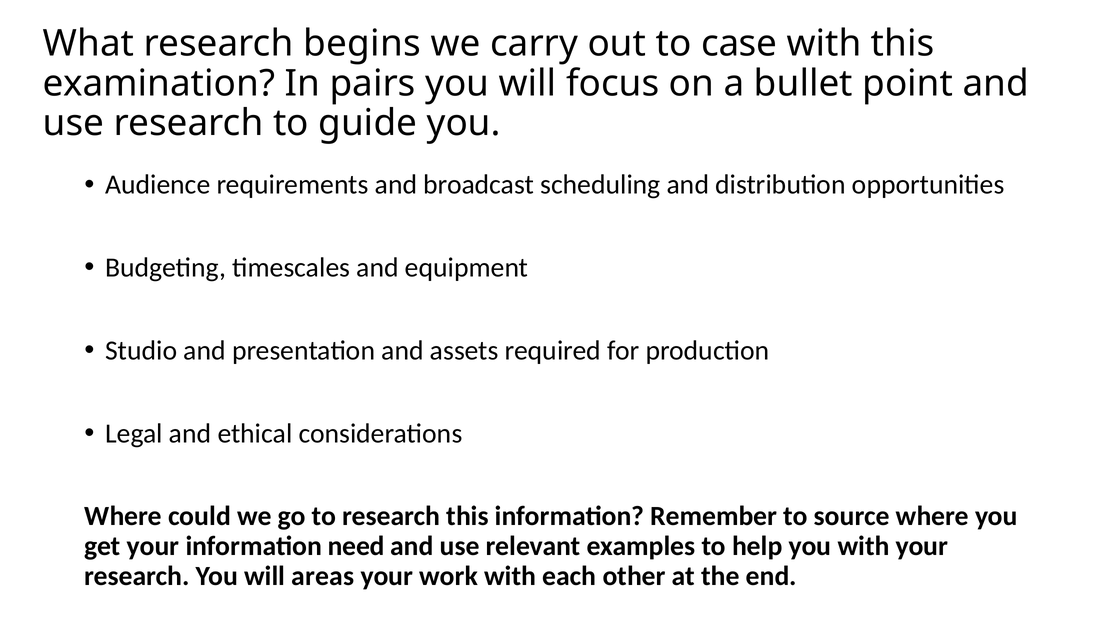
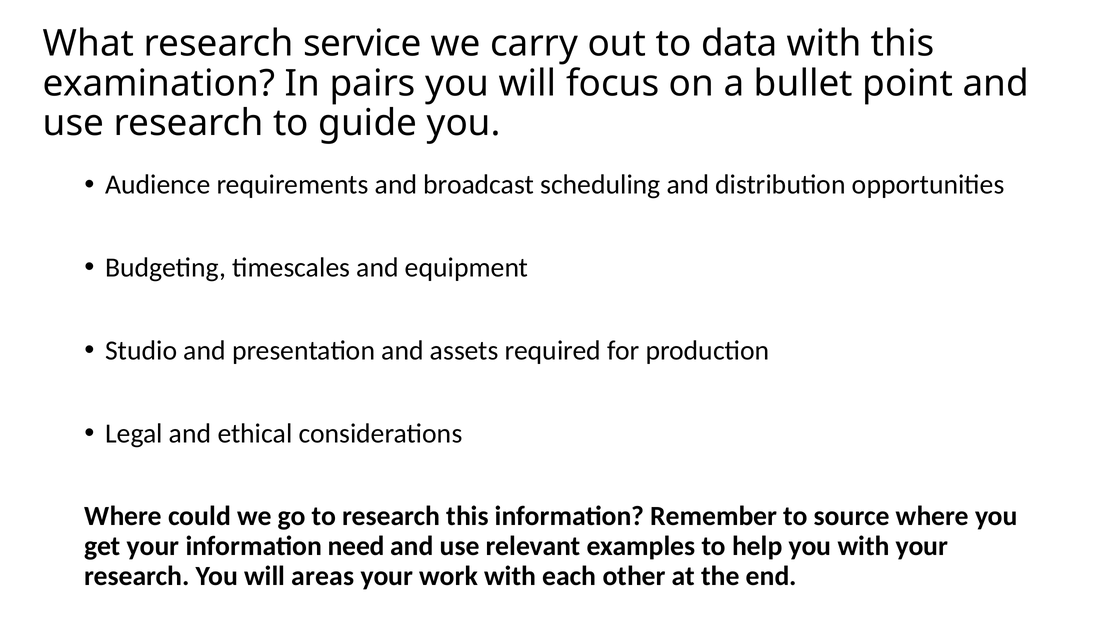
begins: begins -> service
case: case -> data
